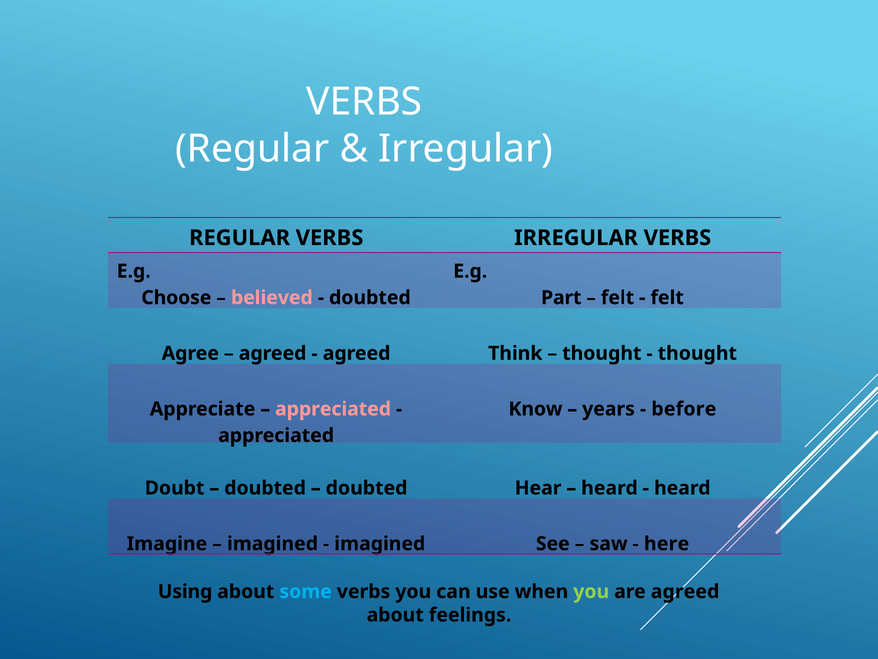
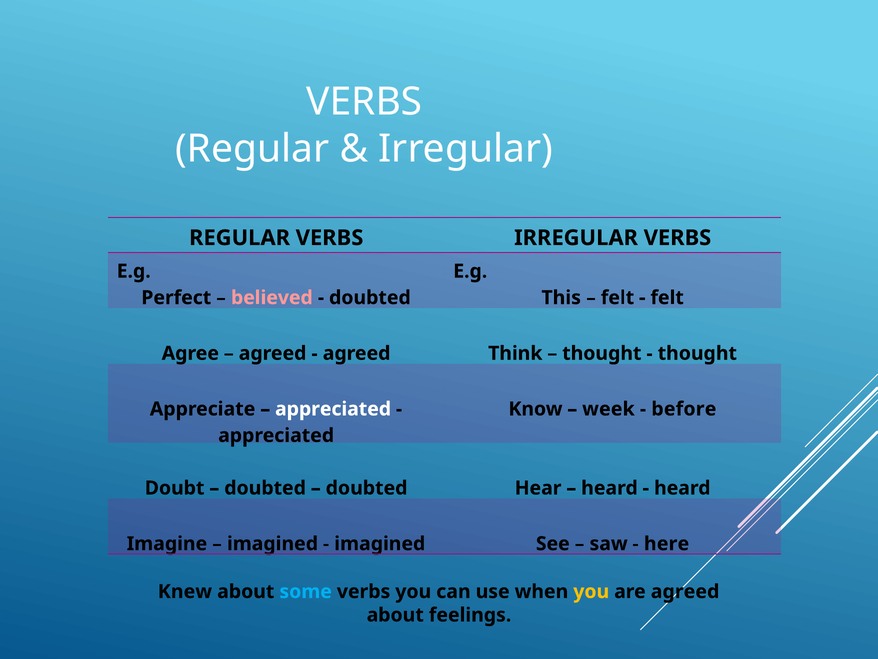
Choose: Choose -> Perfect
Part: Part -> This
appreciated at (333, 409) colour: pink -> white
years: years -> week
Using: Using -> Knew
you at (591, 591) colour: light green -> yellow
